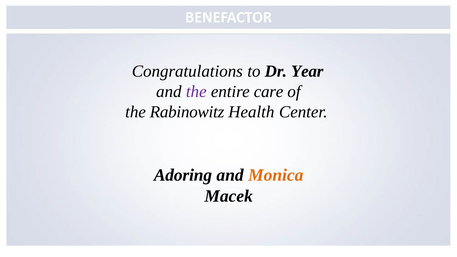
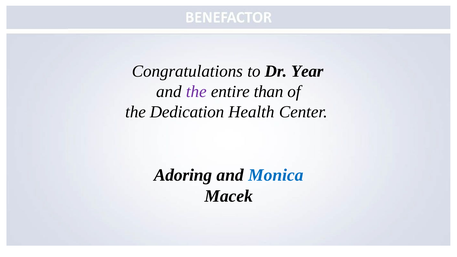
care: care -> than
Rabinowitz: Rabinowitz -> Dedication
Monica colour: orange -> blue
